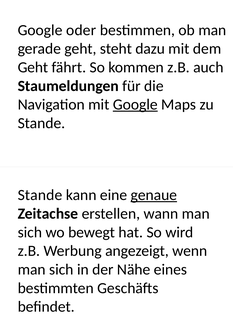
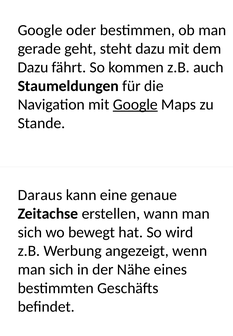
Geht at (33, 67): Geht -> Dazu
Stande at (40, 195): Stande -> Daraus
genaue underline: present -> none
